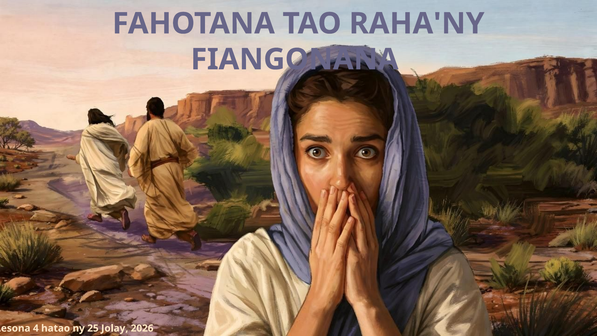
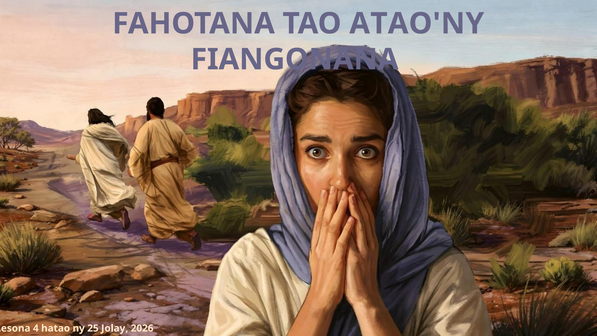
RAHA'NY: RAHA'NY -> ATAO'NY
